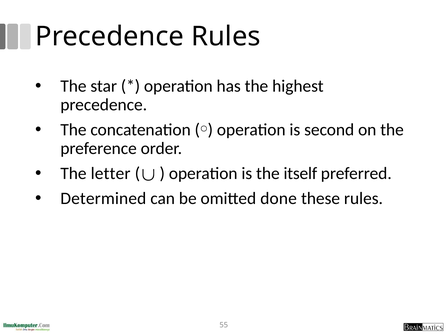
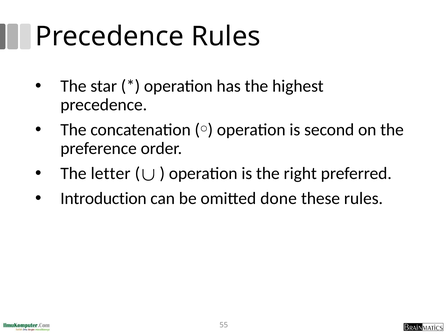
itself: itself -> right
Determined: Determined -> Introduction
